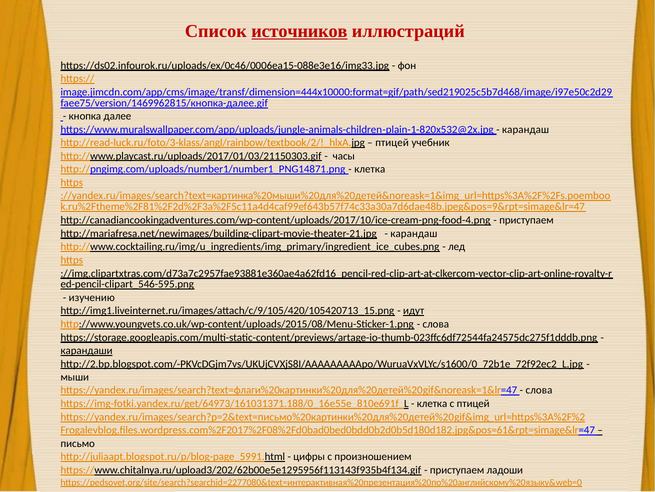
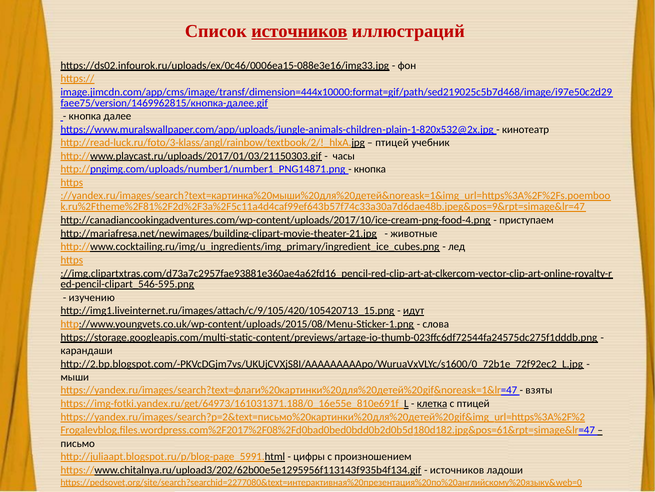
карандаш at (526, 129): карандаш -> кинотеатр
клетка at (370, 169): клетка -> кнопка
карандаш at (414, 233): карандаш -> животные
карандаши underline: present -> none
слова at (539, 390): слова -> взяты
клетка at (432, 403) underline: none -> present
приступаем at (457, 469): приступаем -> источников
